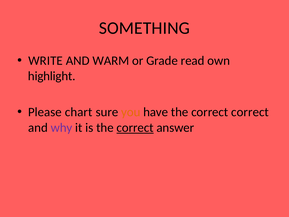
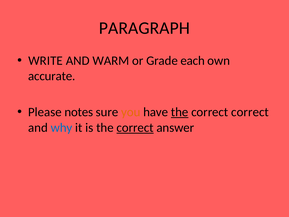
SOMETHING: SOMETHING -> PARAGRAPH
read: read -> each
highlight: highlight -> accurate
chart: chart -> notes
the at (180, 112) underline: none -> present
why colour: purple -> blue
